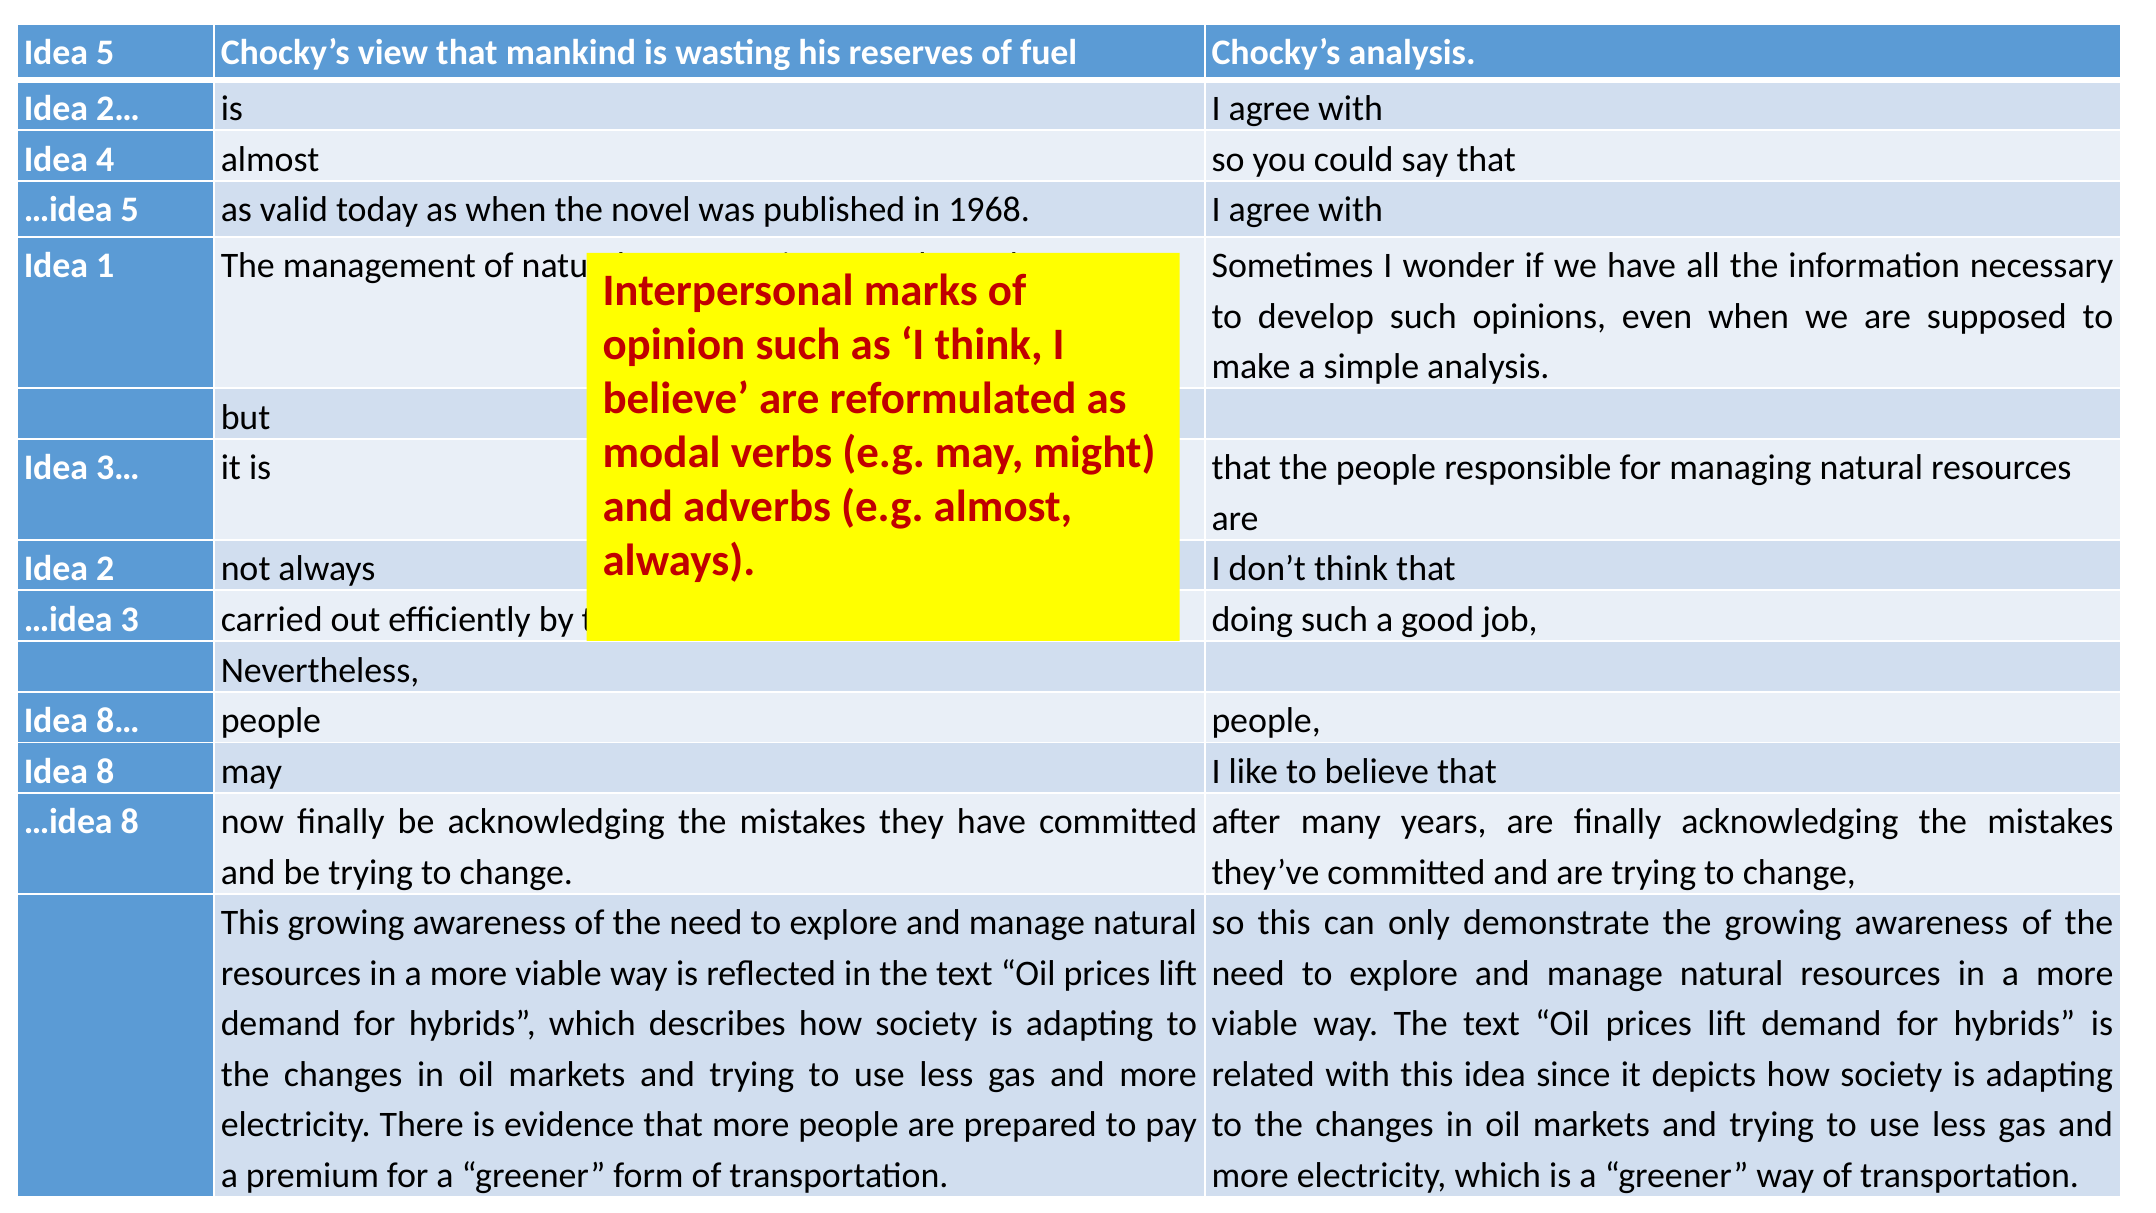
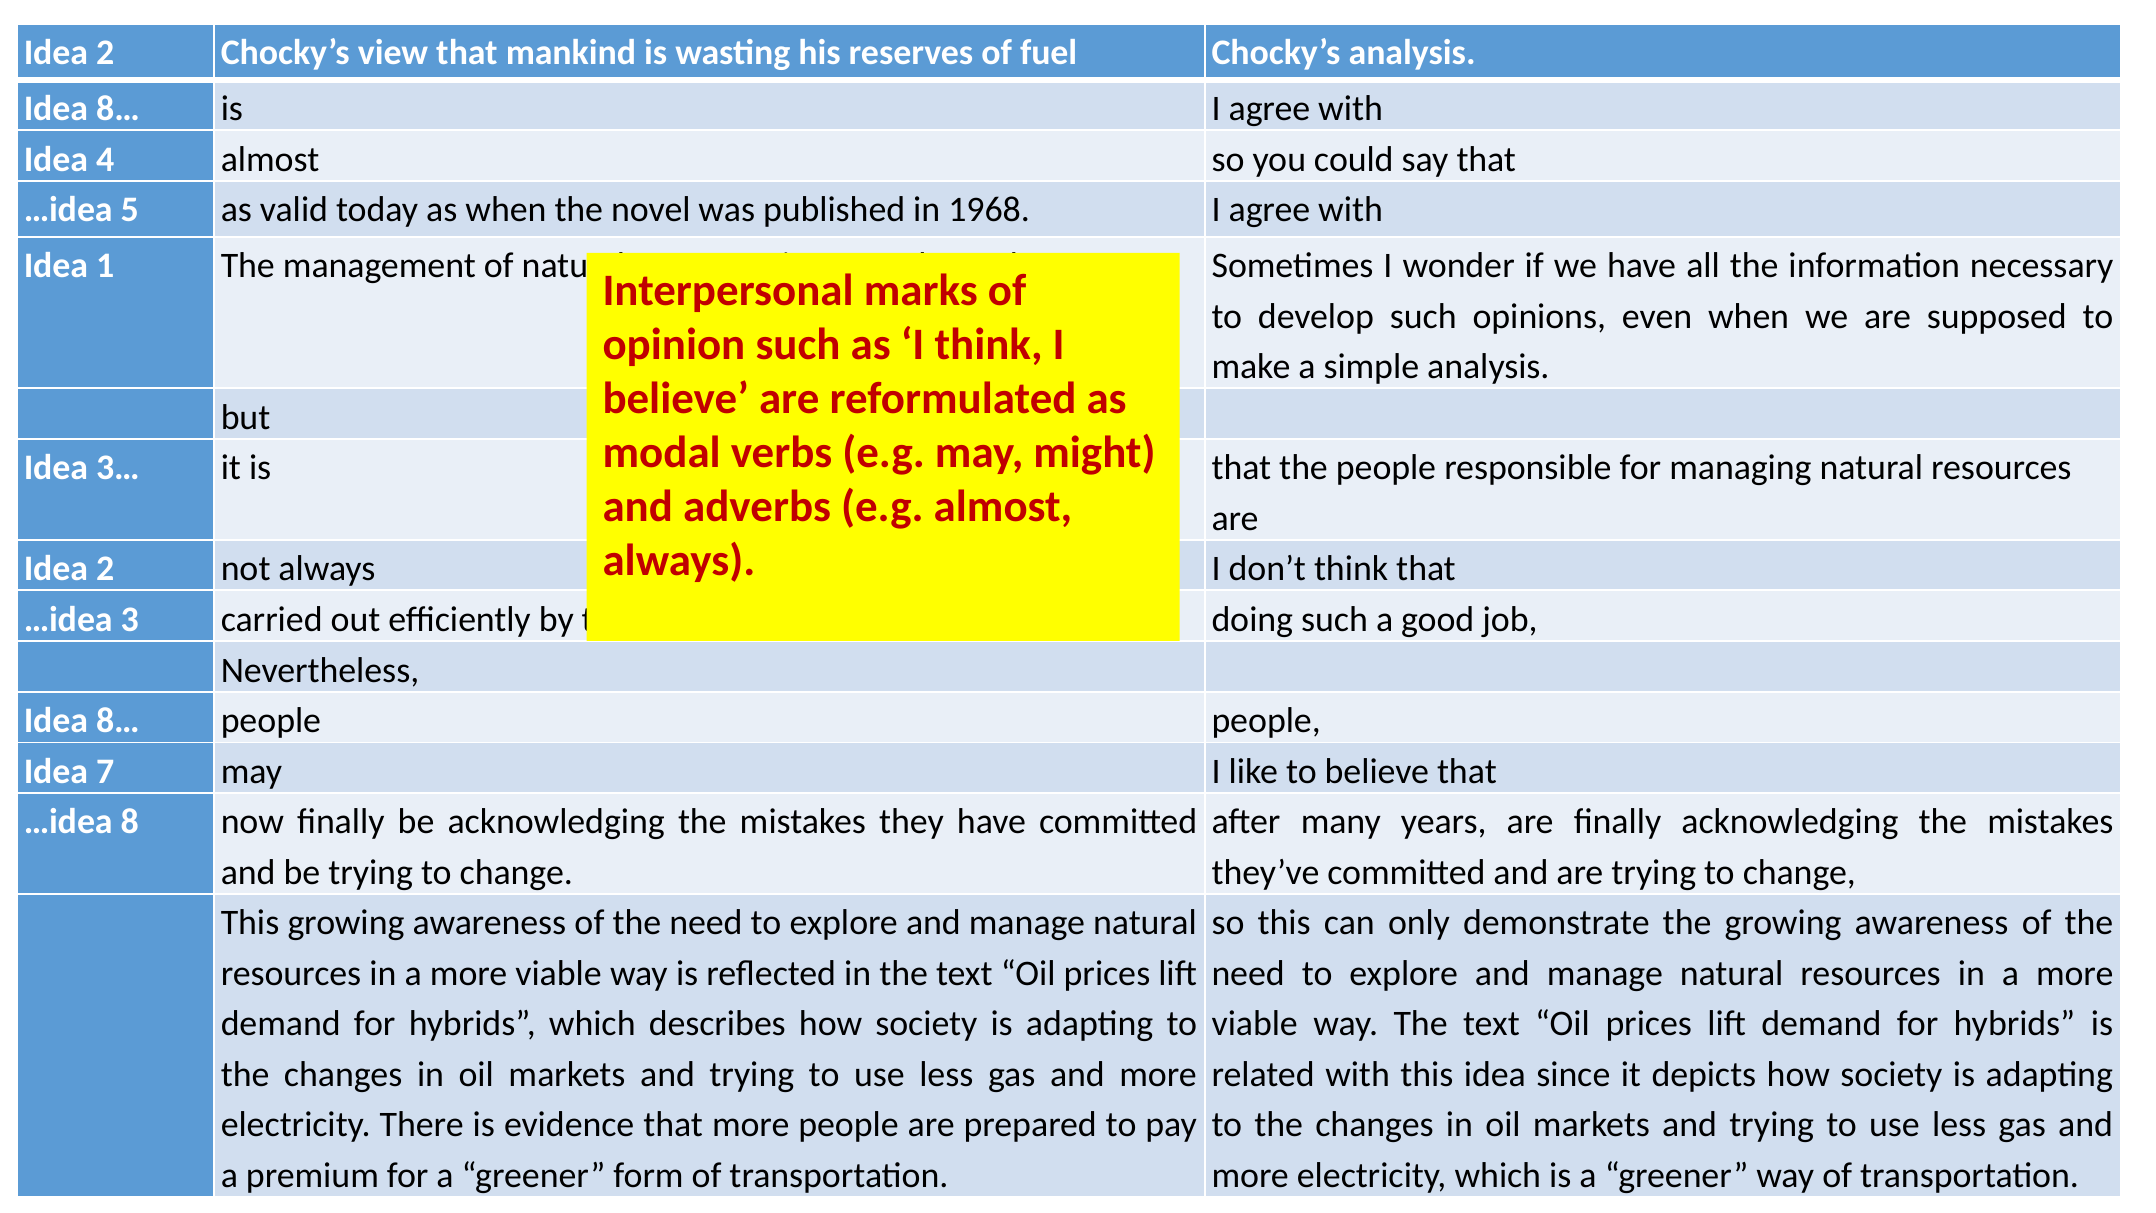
5 at (105, 53): 5 -> 2
2… at (118, 109): 2… -> 8…
Idea 8: 8 -> 7
